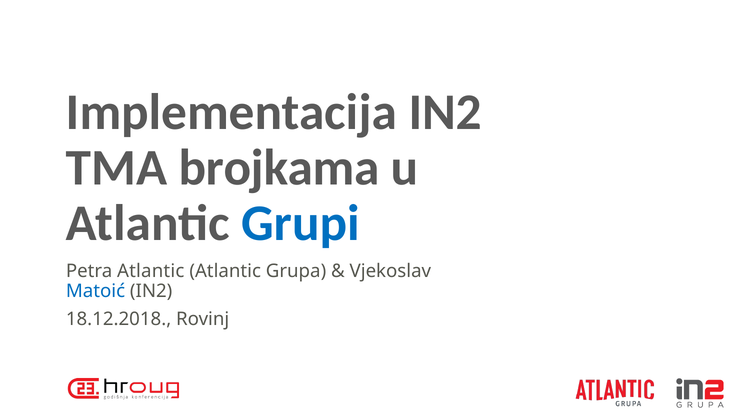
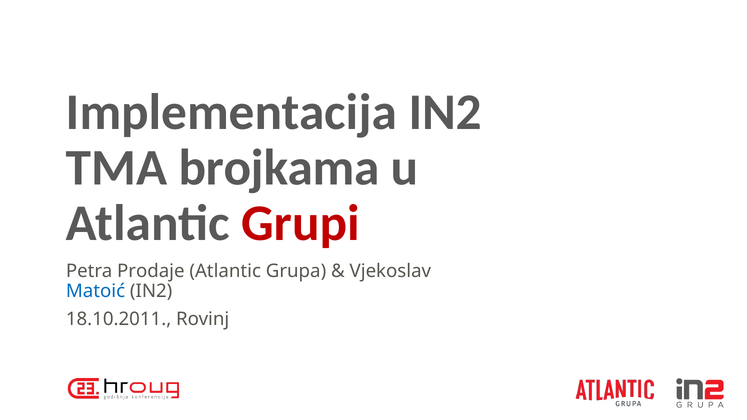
Grupi colour: blue -> red
Petra Atlantic: Atlantic -> Prodaje
18.12.2018: 18.12.2018 -> 18.10.2011
